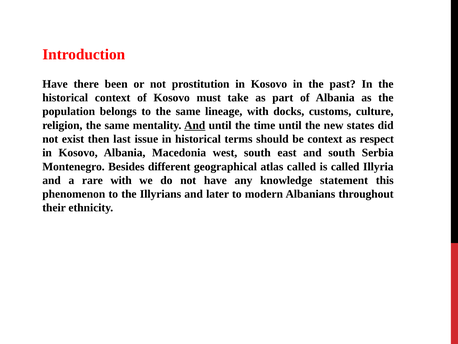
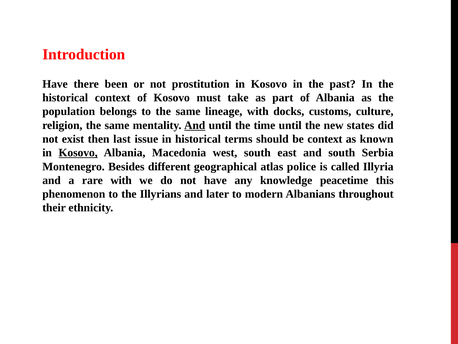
respect: respect -> known
Kosovo at (78, 153) underline: none -> present
atlas called: called -> police
statement: statement -> peacetime
